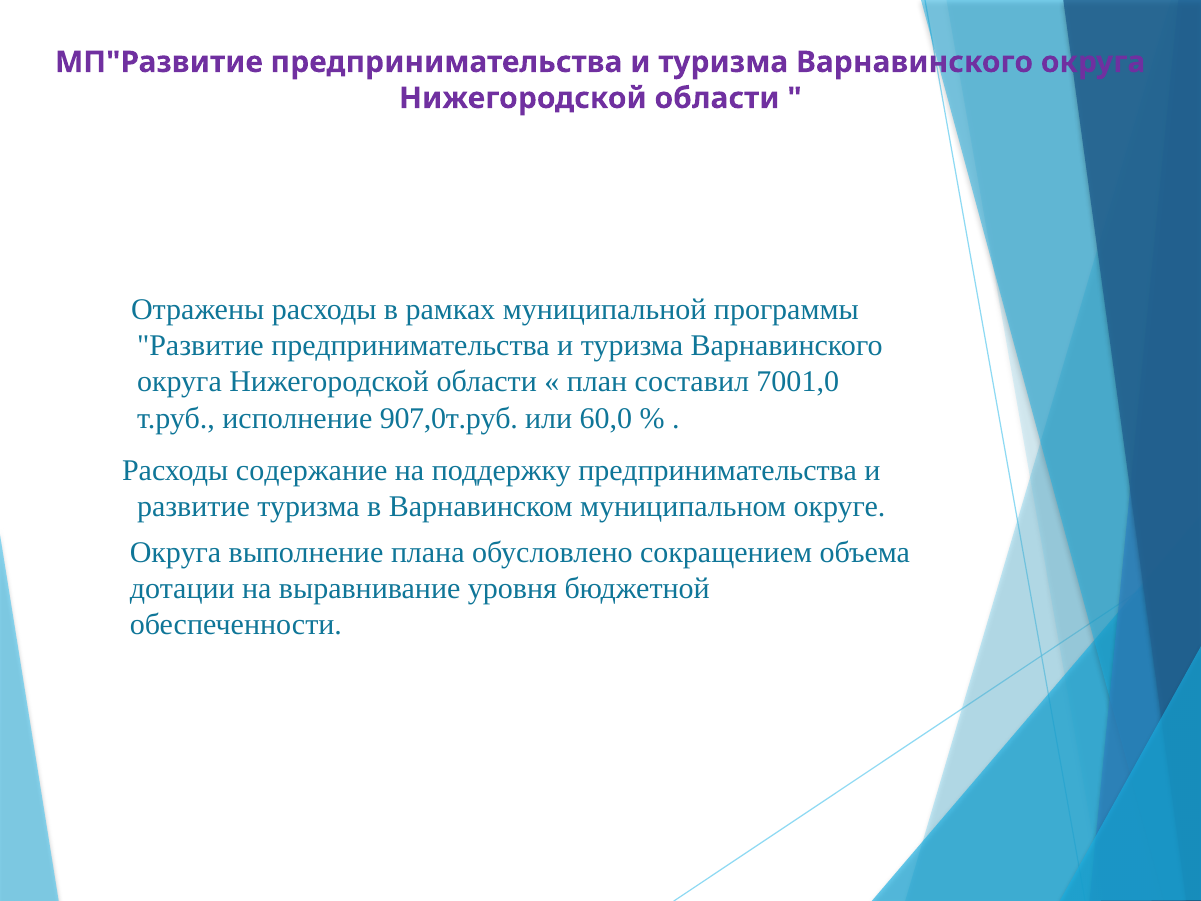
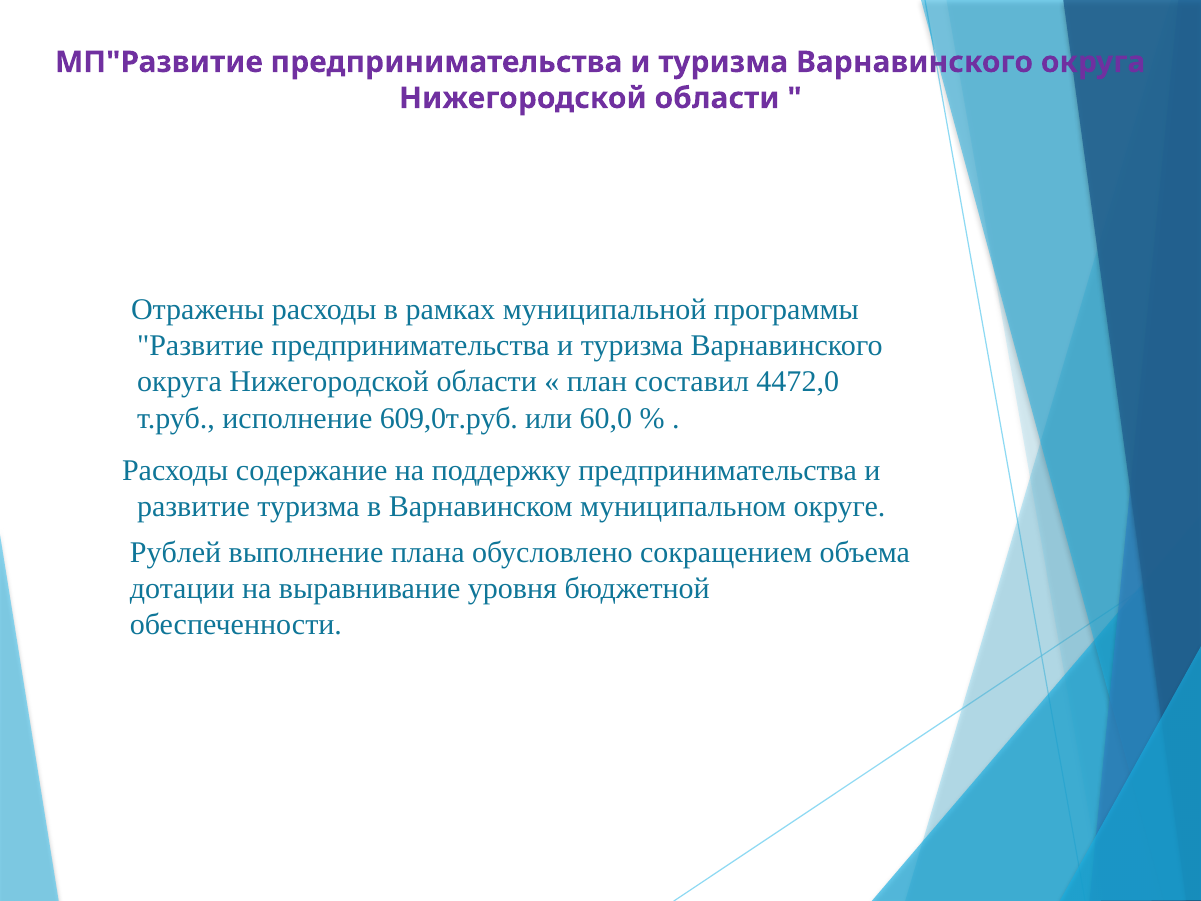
7001,0: 7001,0 -> 4472,0
907,0т.руб: 907,0т.руб -> 609,0т.руб
Округа at (176, 552): Округа -> Рублей
